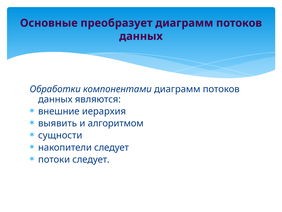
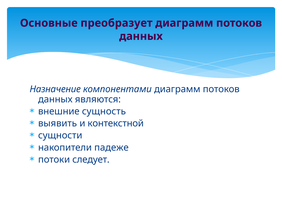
Обработки: Обработки -> Назначение
иерархия: иерархия -> сущность
алгоритмом: алгоритмом -> контекстной
накопители следует: следует -> падеже
